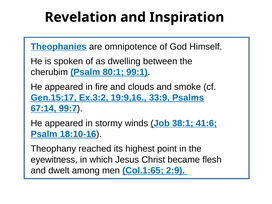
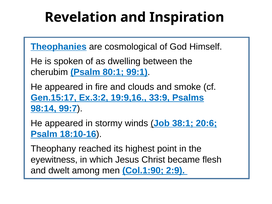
omnipotence: omnipotence -> cosmological
67:14: 67:14 -> 98:14
41:6: 41:6 -> 20:6
Col.1:65: Col.1:65 -> Col.1:90
